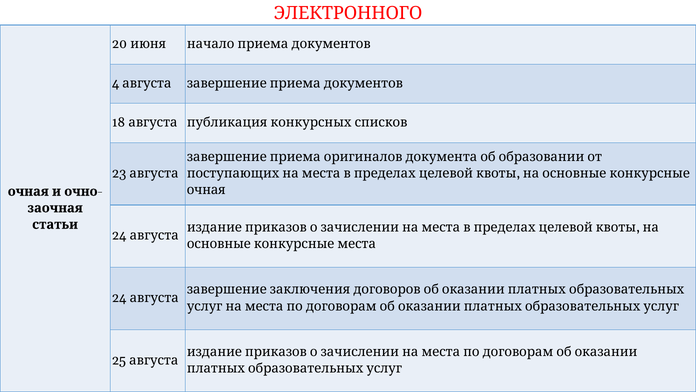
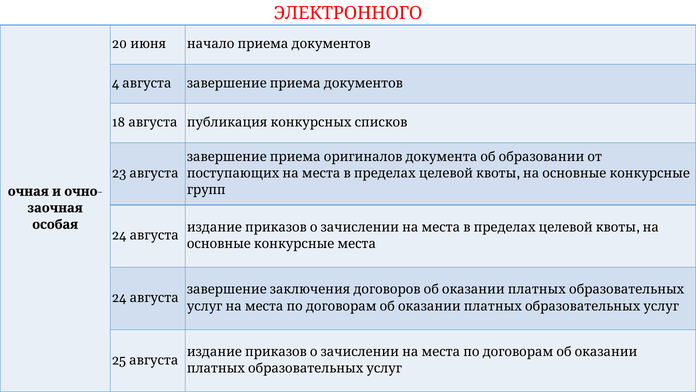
очная at (206, 190): очная -> групп
статьи: статьи -> особая
